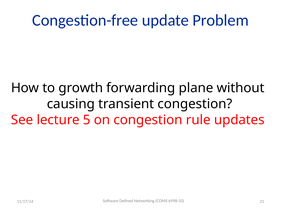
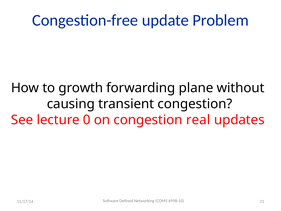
5: 5 -> 0
rule: rule -> real
